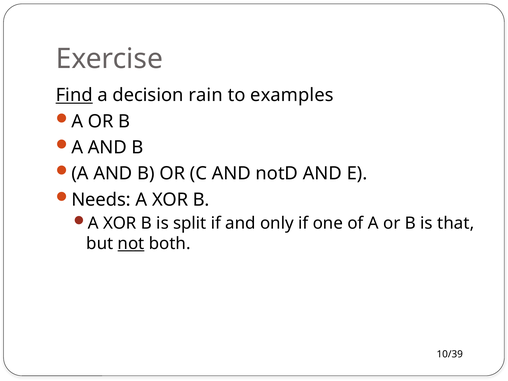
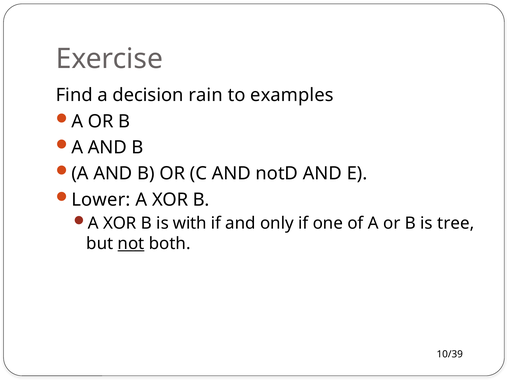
Find underline: present -> none
Needs: Needs -> Lower
split: split -> with
that: that -> tree
